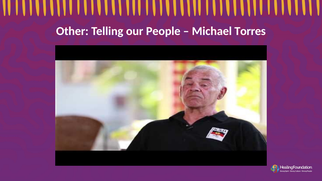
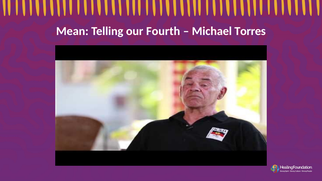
Other: Other -> Mean
People: People -> Fourth
